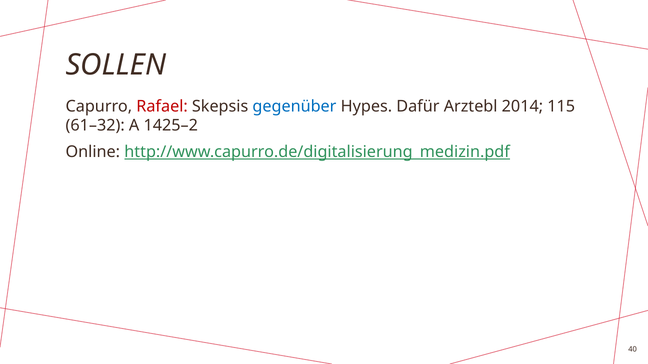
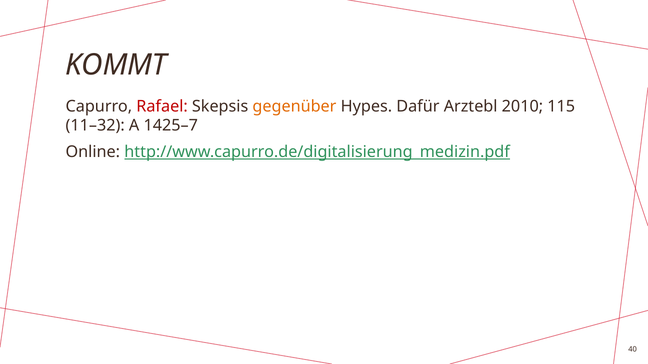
SOLLEN: SOLLEN -> KOMMT
gegenüber colour: blue -> orange
2014: 2014 -> 2010
61–32: 61–32 -> 11–32
1425–2: 1425–2 -> 1425–7
